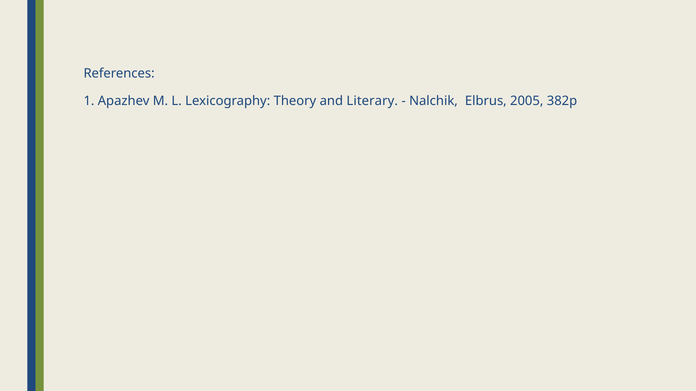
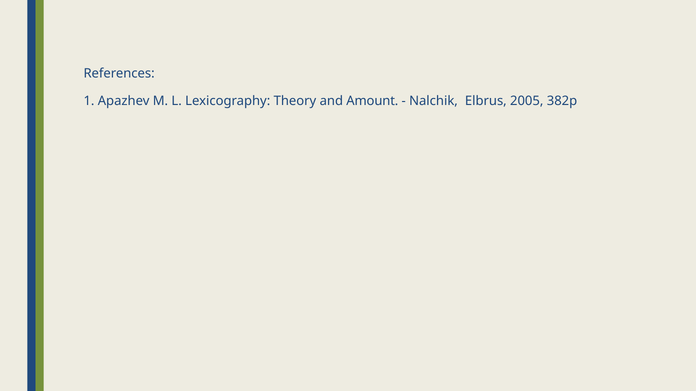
Literary: Literary -> Amount
